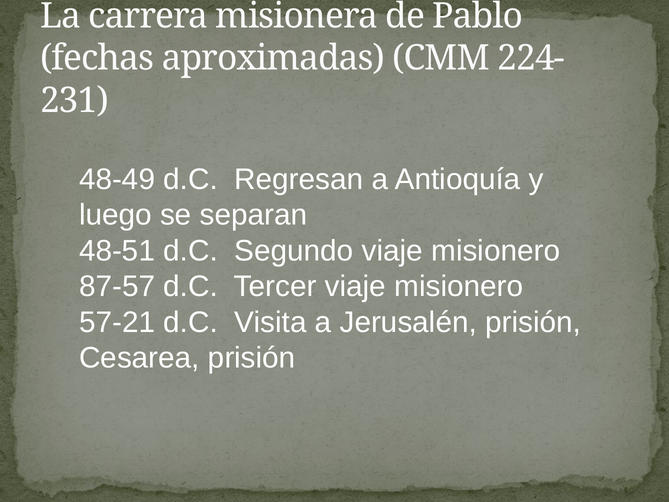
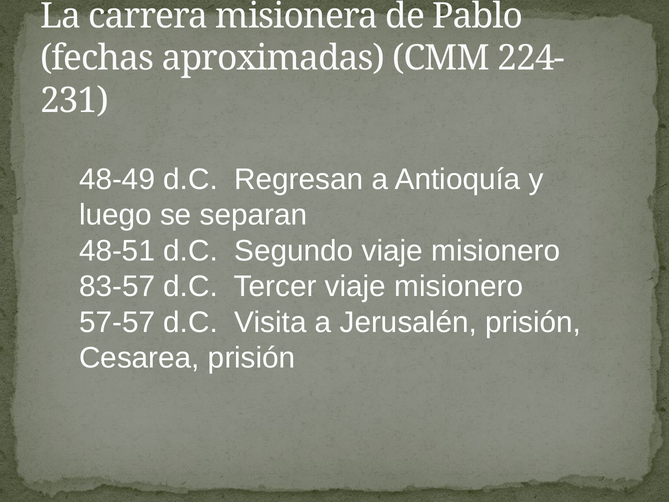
87-57: 87-57 -> 83-57
57-21: 57-21 -> 57-57
